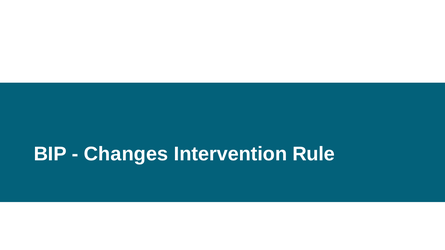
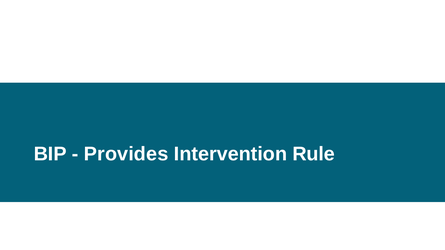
Changes: Changes -> Provides
